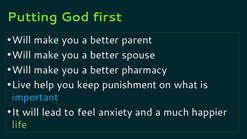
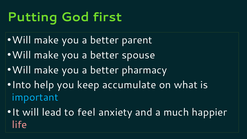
Live: Live -> Into
punishment: punishment -> accumulate
life colour: light green -> pink
